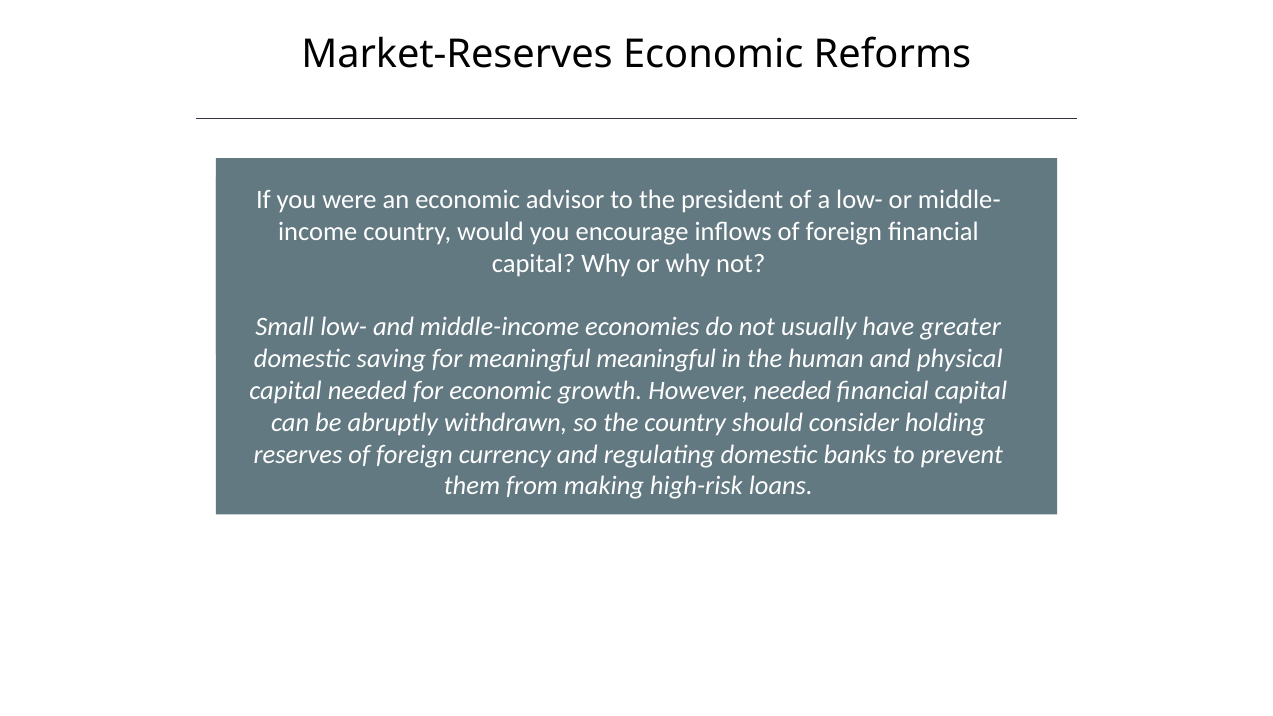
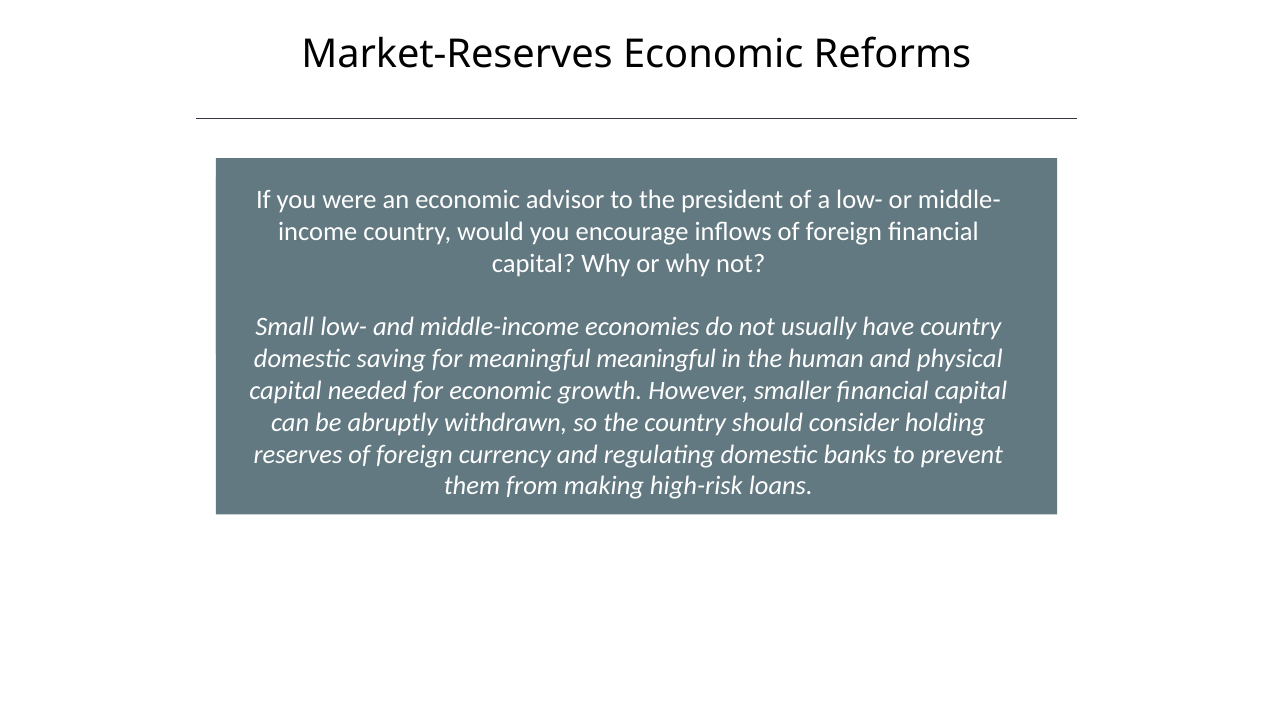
have greater: greater -> country
However needed: needed -> smaller
